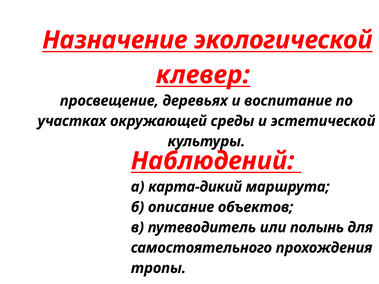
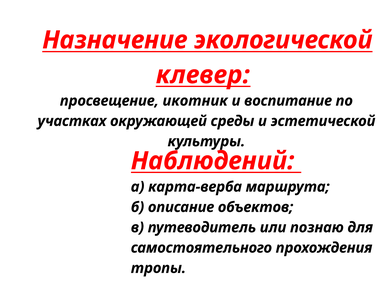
деревьях: деревьях -> икотник
карта-дикий: карта-дикий -> карта-верба
полынь: полынь -> познаю
